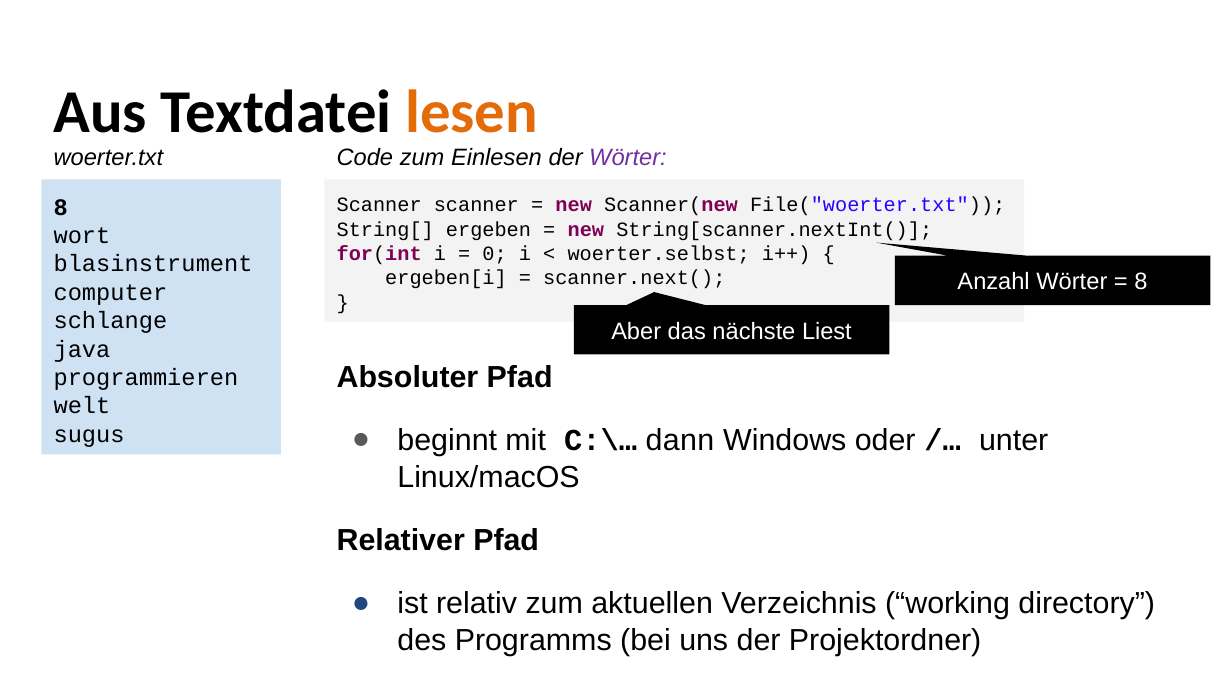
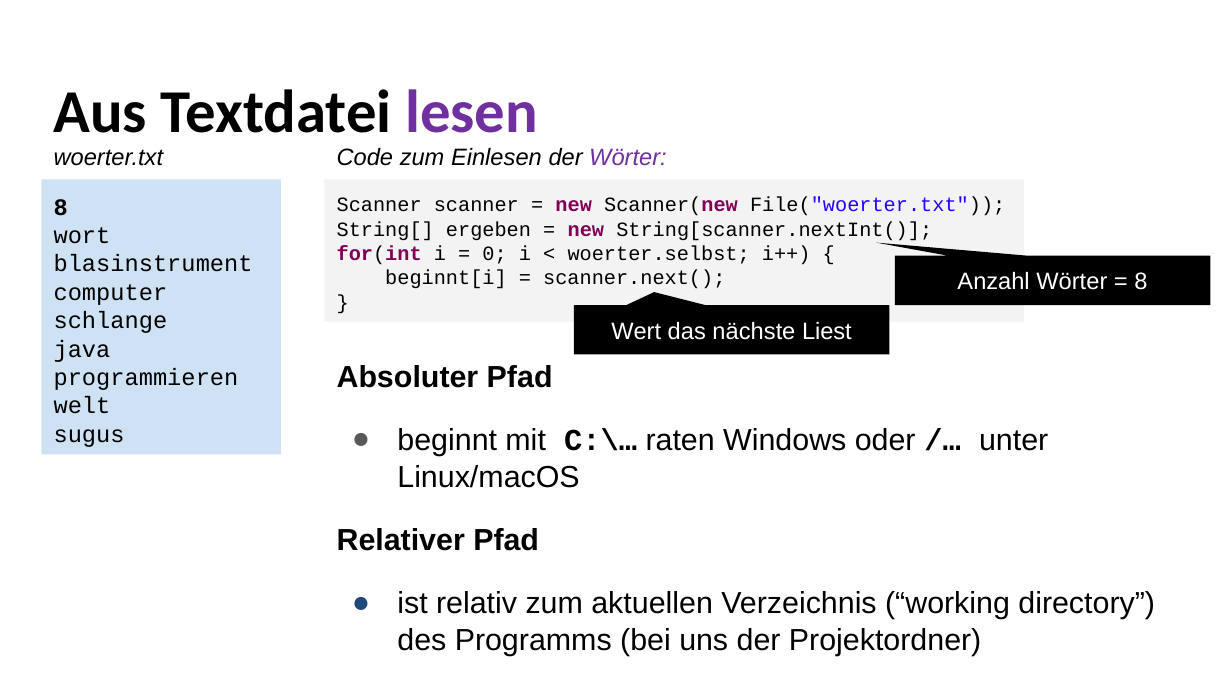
lesen colour: orange -> purple
ergeben[i: ergeben[i -> beginnt[i
Aber: Aber -> Wert
dann: dann -> raten
